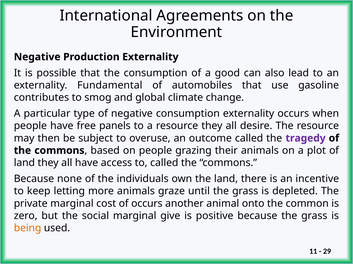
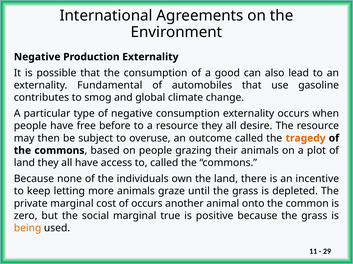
panels: panels -> before
tragedy colour: purple -> orange
give: give -> true
